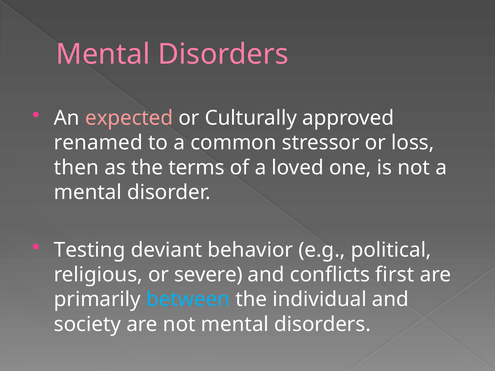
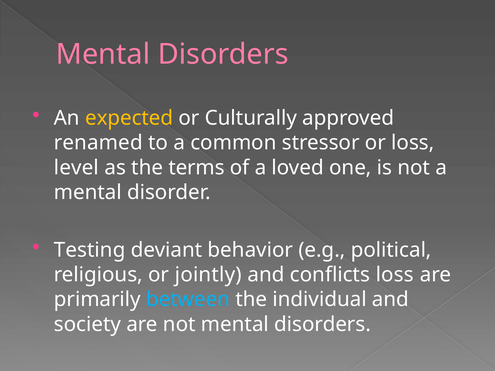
expected colour: pink -> yellow
then: then -> level
severe: severe -> jointly
conflicts first: first -> loss
